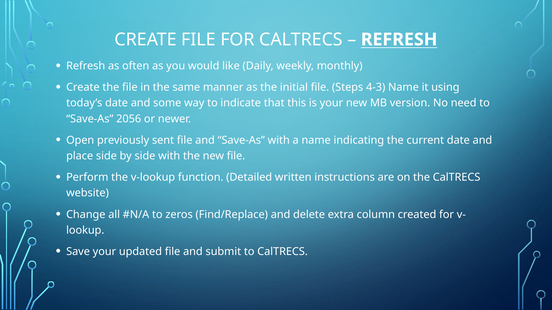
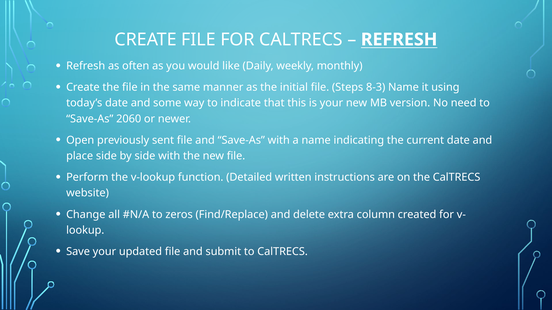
4-3: 4-3 -> 8-3
2056: 2056 -> 2060
